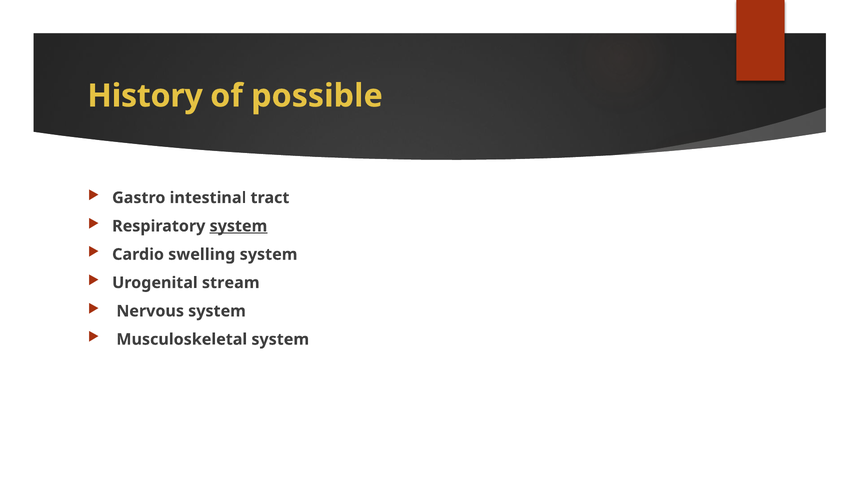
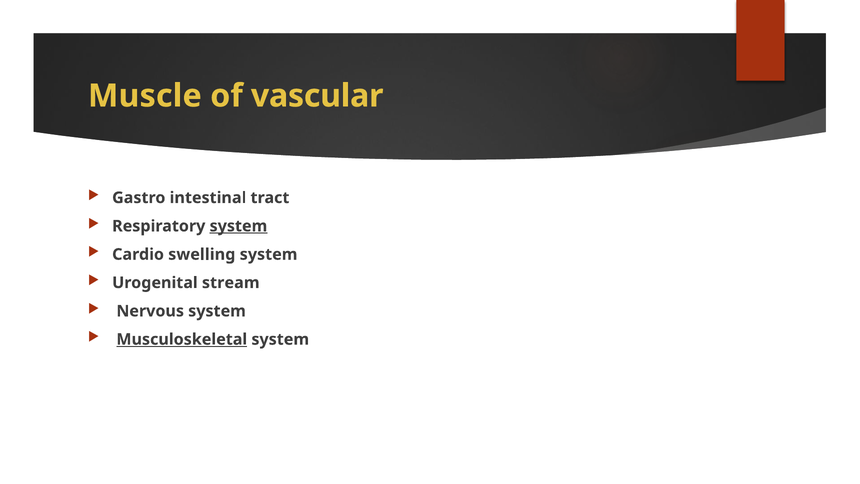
History: History -> Muscle
possible: possible -> vascular
Musculoskeletal underline: none -> present
